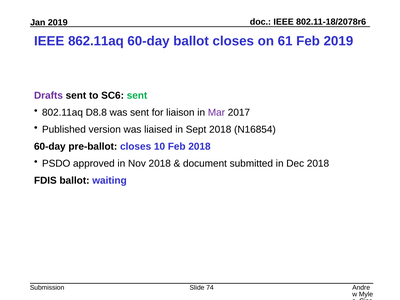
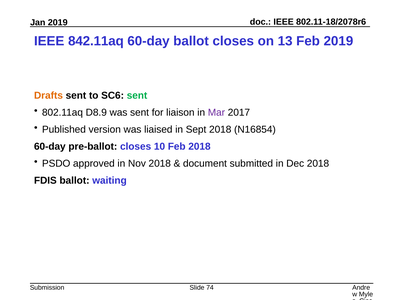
862.11aq: 862.11aq -> 842.11aq
61: 61 -> 13
Drafts colour: purple -> orange
D8.8: D8.8 -> D8.9
